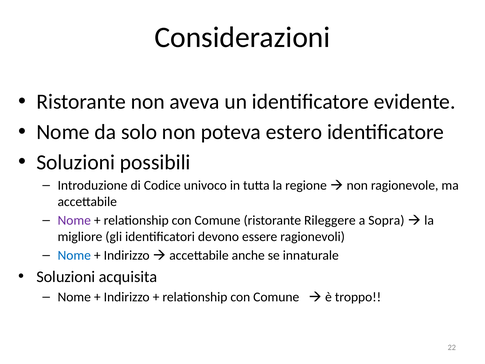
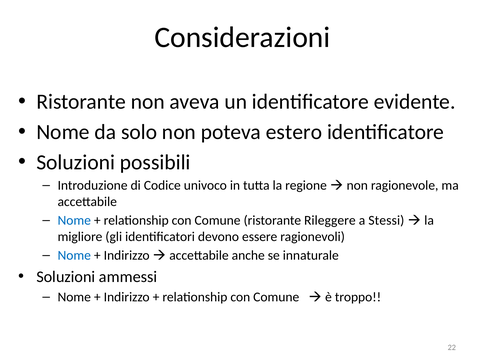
Nome at (74, 220) colour: purple -> blue
Sopra: Sopra -> Stessi
acquisita: acquisita -> ammessi
